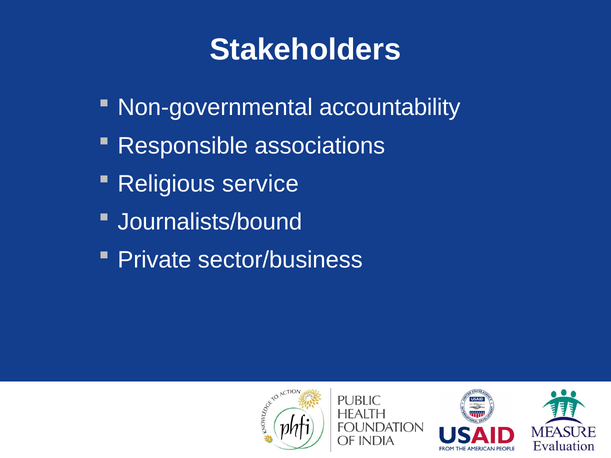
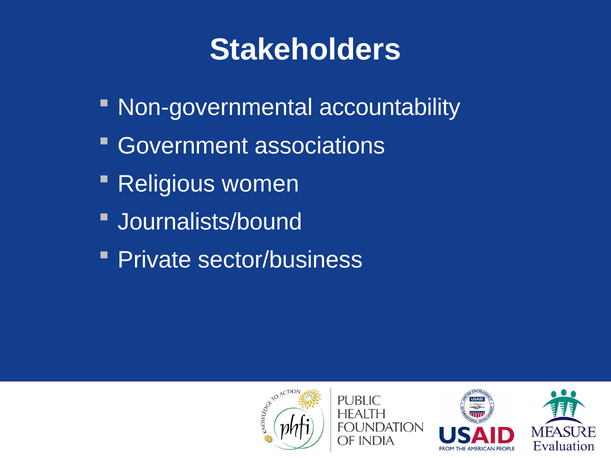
Responsible: Responsible -> Government
service: service -> women
